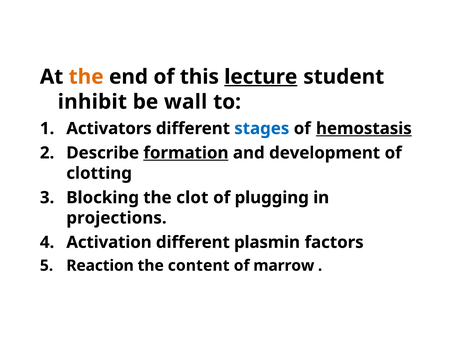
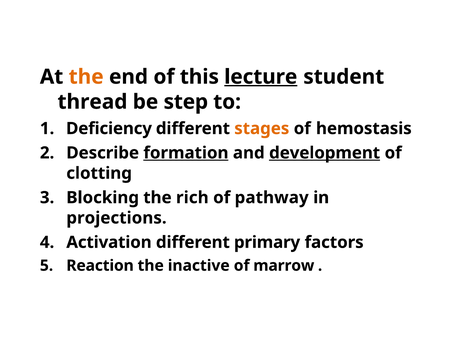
inhibit: inhibit -> thread
wall: wall -> step
Activators: Activators -> Deficiency
stages colour: blue -> orange
hemostasis underline: present -> none
development underline: none -> present
clot: clot -> rich
plugging: plugging -> pathway
plasmin: plasmin -> primary
content: content -> inactive
